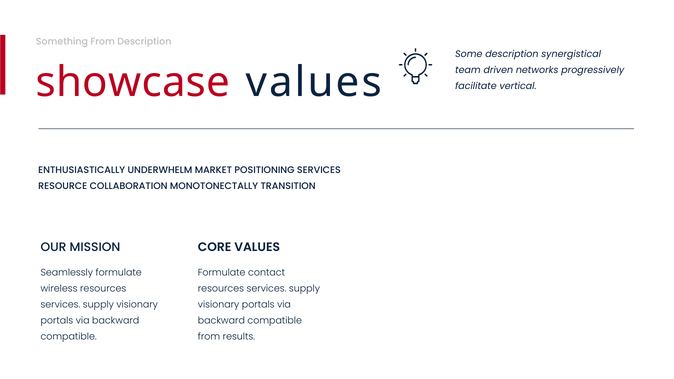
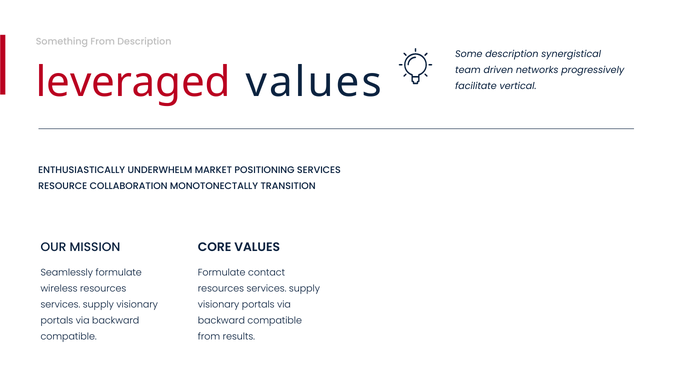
showcase: showcase -> leveraged
